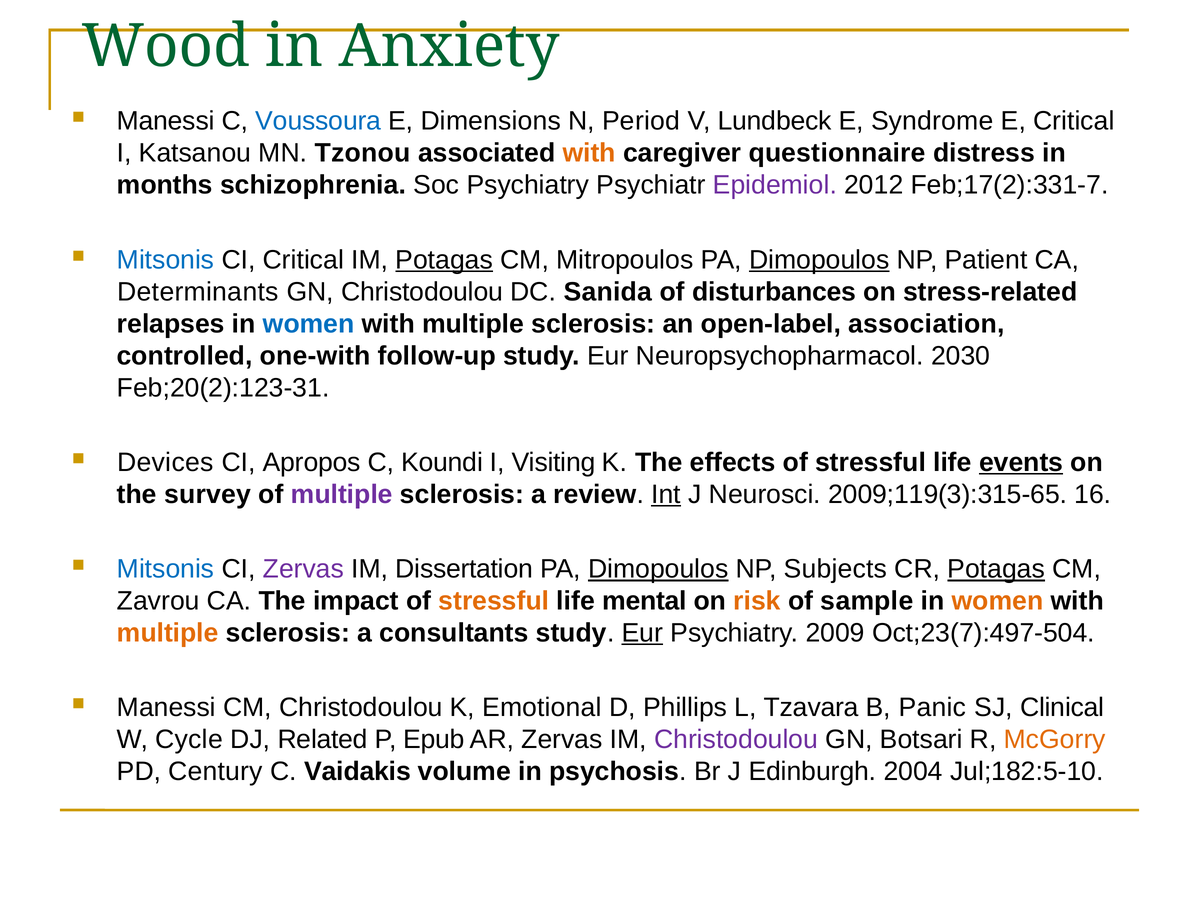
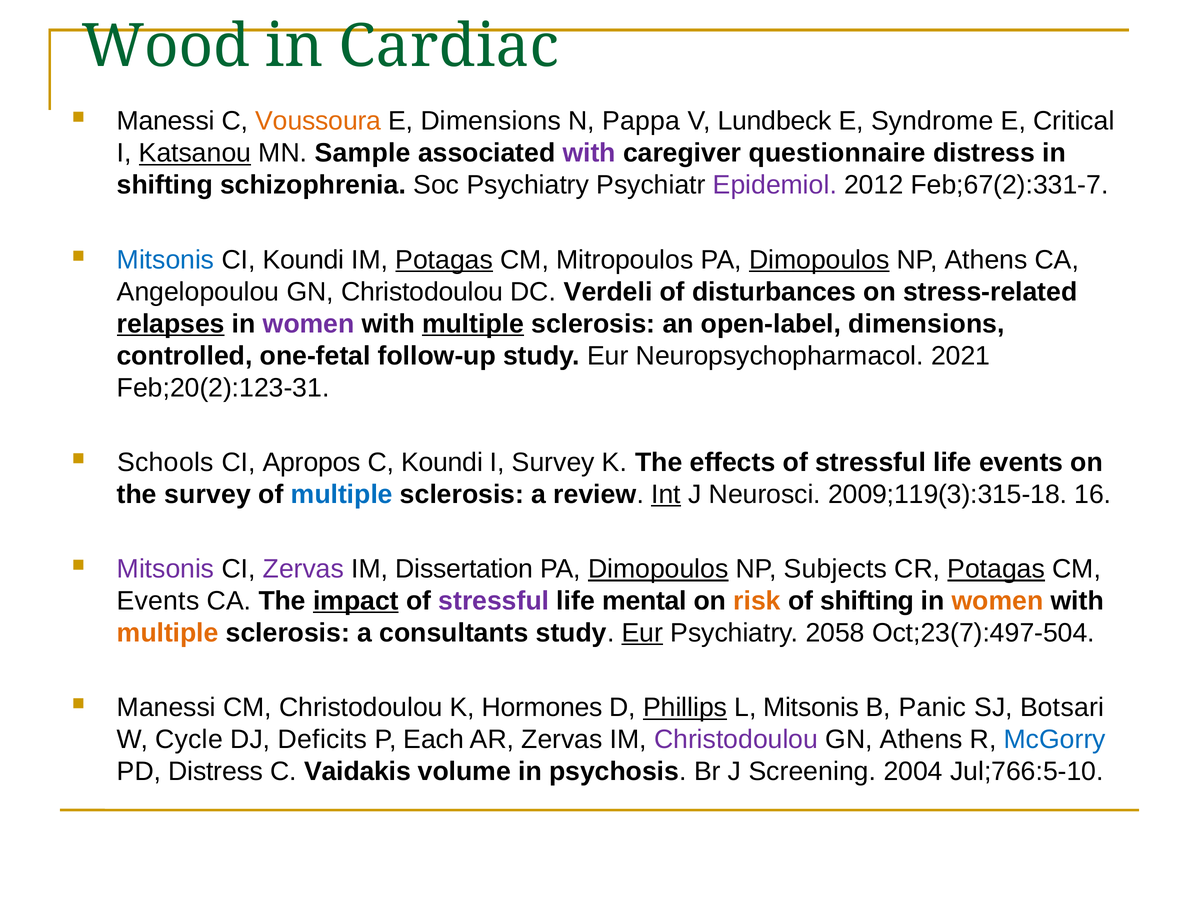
Anxiety: Anxiety -> Cardiac
Voussoura colour: blue -> orange
Period: Period -> Pappa
Katsanou underline: none -> present
Tzonou: Tzonou -> Sample
with at (589, 153) colour: orange -> purple
months at (165, 185): months -> shifting
Feb;17(2):331-7: Feb;17(2):331-7 -> Feb;67(2):331-7
CI Critical: Critical -> Koundi
NP Patient: Patient -> Athens
Determinants: Determinants -> Angelopoulou
Sanida: Sanida -> Verdeli
relapses underline: none -> present
women at (309, 323) colour: blue -> purple
multiple at (473, 323) underline: none -> present
open-label association: association -> dimensions
one-with: one-with -> one-fetal
2030: 2030 -> 2021
Devices: Devices -> Schools
I Visiting: Visiting -> Survey
events at (1021, 462) underline: present -> none
multiple at (342, 494) colour: purple -> blue
2009;119(3):315-65: 2009;119(3):315-65 -> 2009;119(3):315-18
Mitsonis at (166, 569) colour: blue -> purple
Zavrou at (158, 600): Zavrou -> Events
impact underline: none -> present
stressful at (494, 600) colour: orange -> purple
of sample: sample -> shifting
2009: 2009 -> 2058
Emotional: Emotional -> Hormones
Phillips underline: none -> present
L Tzavara: Tzavara -> Mitsonis
Clinical: Clinical -> Botsari
Related: Related -> Deficits
Epub: Epub -> Each
GN Botsari: Botsari -> Athens
McGorry colour: orange -> blue
PD Century: Century -> Distress
Edinburgh: Edinburgh -> Screening
Jul;182:5-10: Jul;182:5-10 -> Jul;766:5-10
